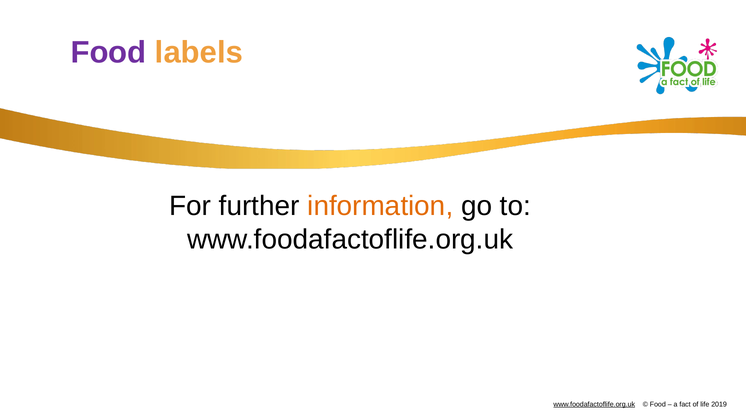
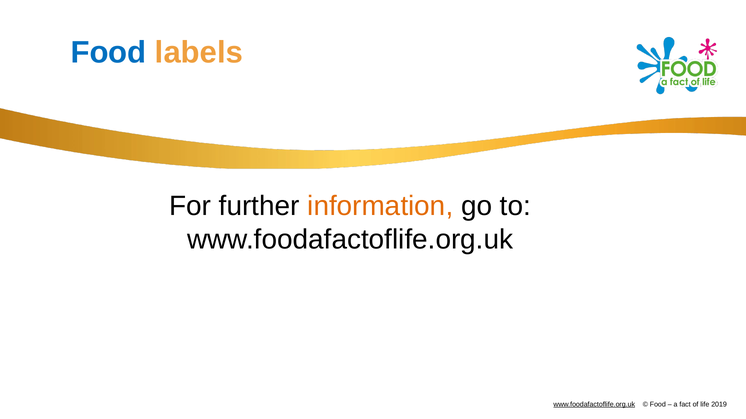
Food at (108, 53) colour: purple -> blue
